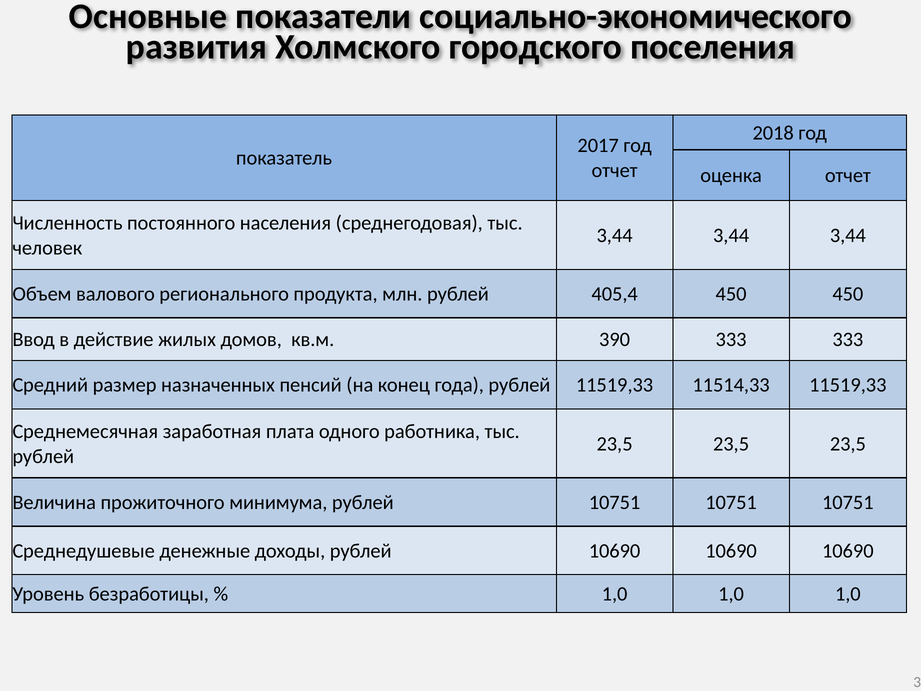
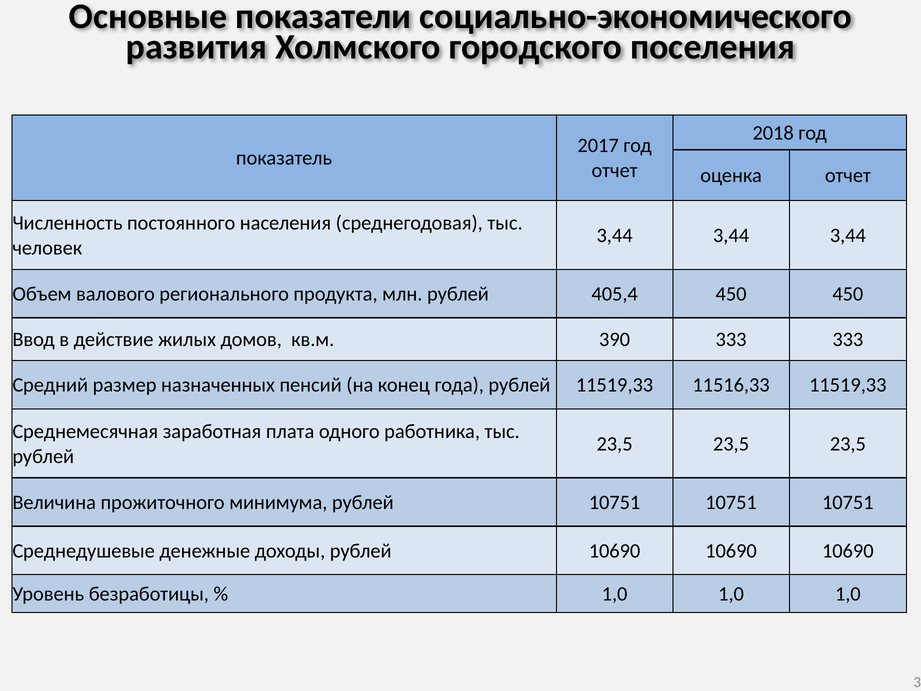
11514,33: 11514,33 -> 11516,33
